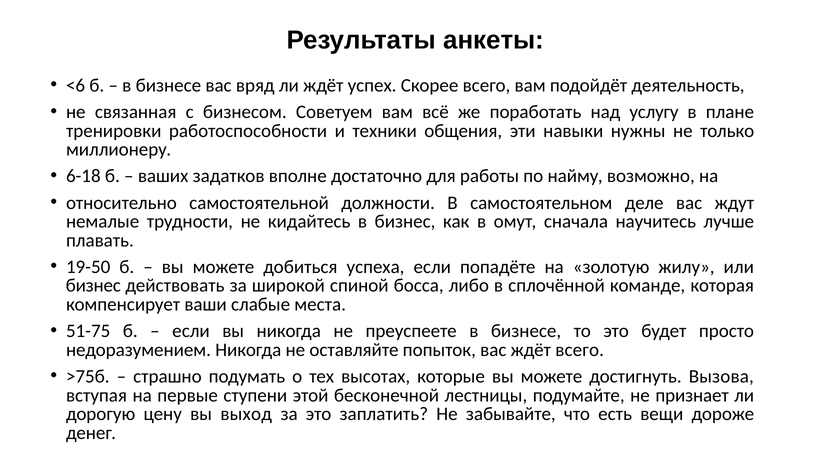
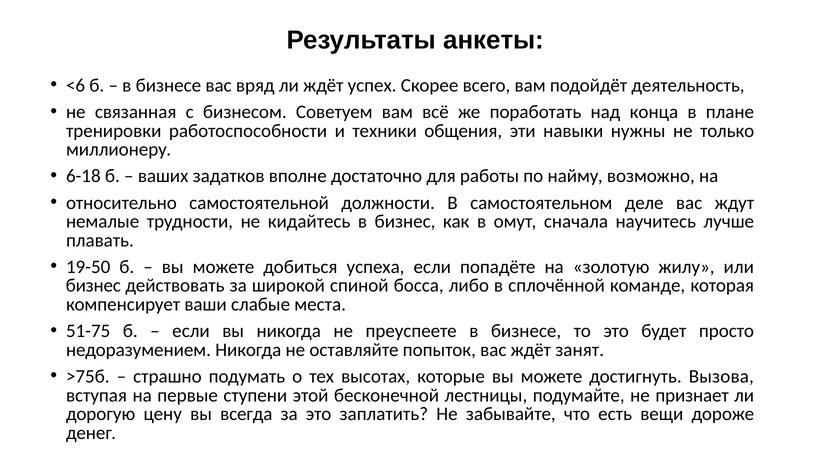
услугу: услугу -> конца
ждёт всего: всего -> занят
выход: выход -> всегда
